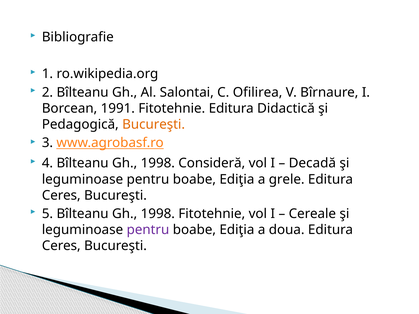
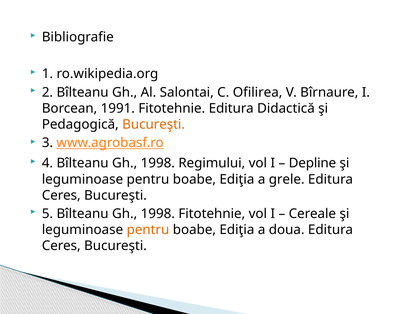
Consideră: Consideră -> Regimului
Decadă: Decadă -> Depline
pentru at (148, 230) colour: purple -> orange
